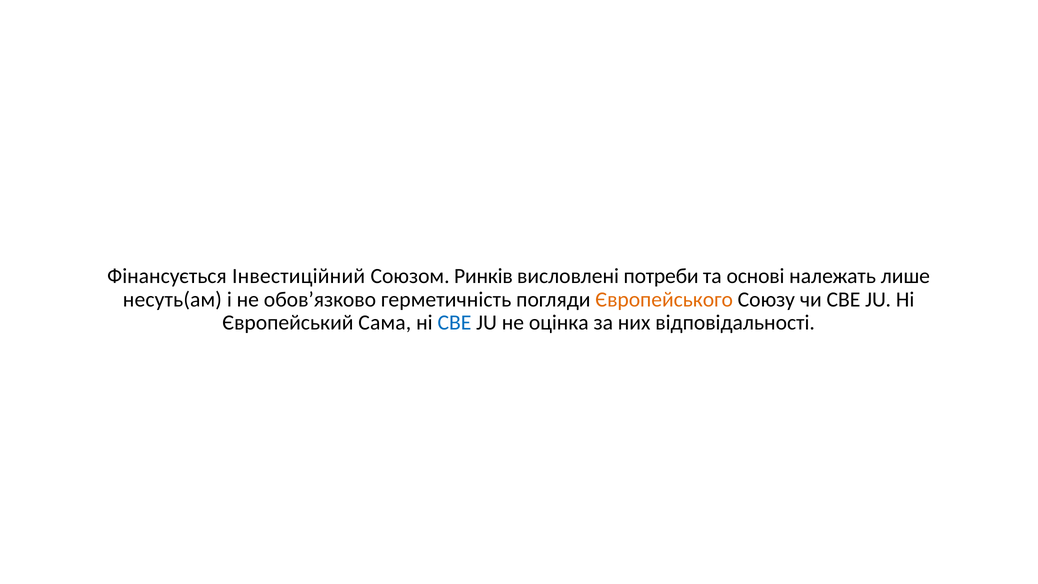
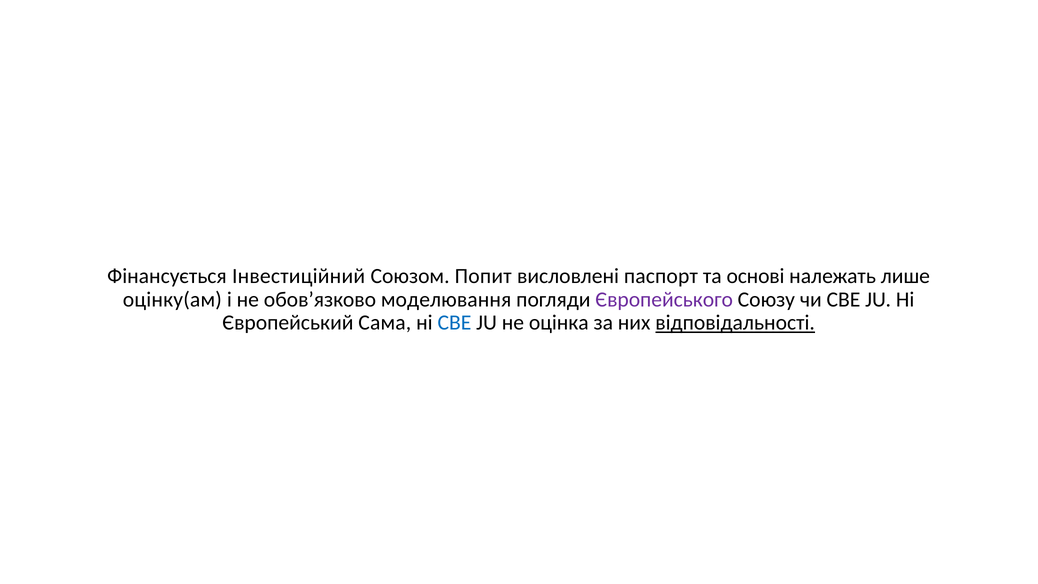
Ринків: Ринків -> Попит
потреби: потреби -> паспорт
несуть(ам: несуть(ам -> оцінку(ам
герметичність: герметичність -> моделювання
Європейського colour: orange -> purple
відповідальності underline: none -> present
